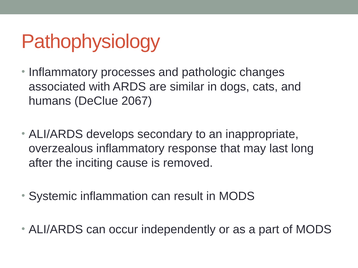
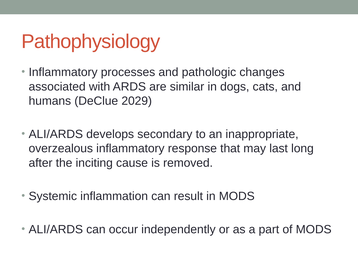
2067: 2067 -> 2029
